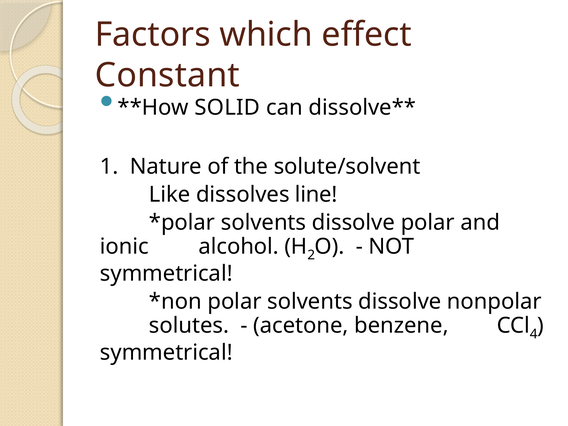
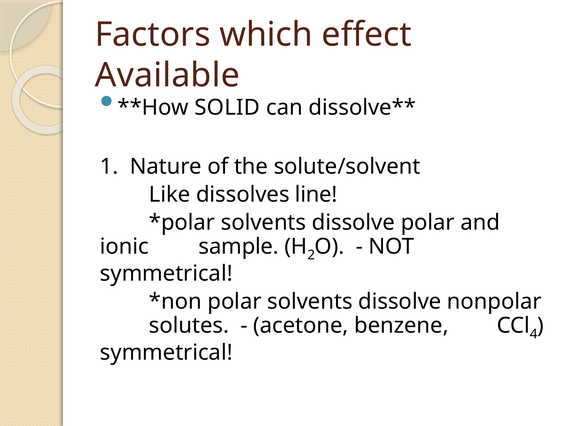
Constant: Constant -> Available
alcohol: alcohol -> sample
